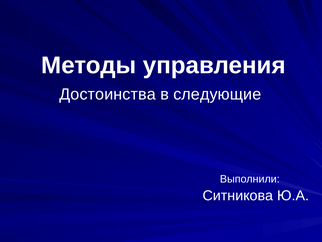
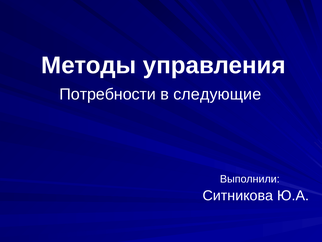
Достоинства: Достоинства -> Потребности
